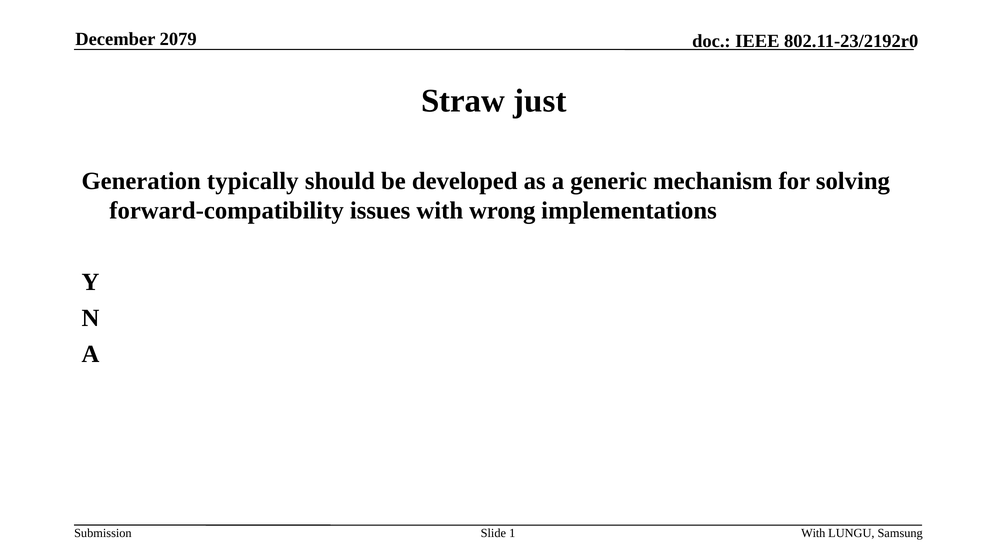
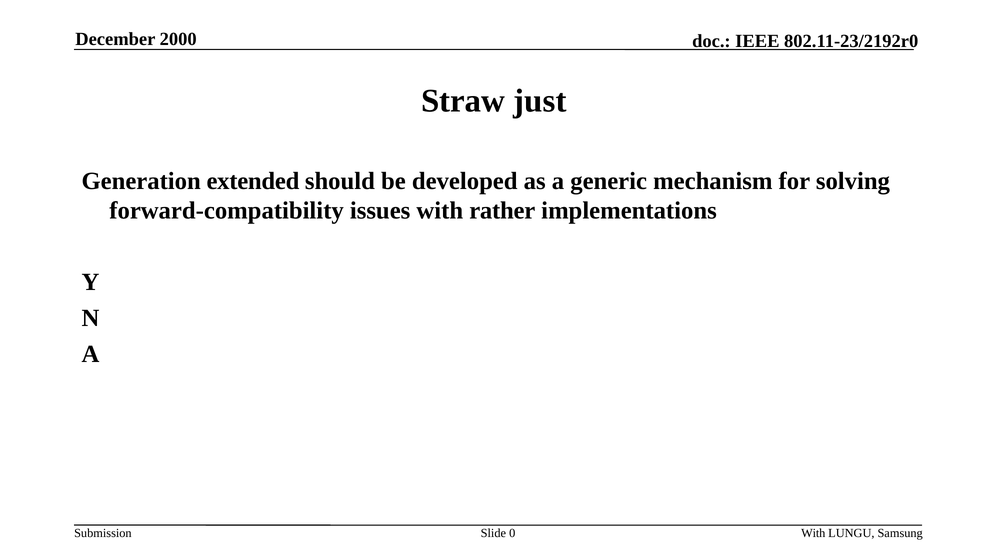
2079: 2079 -> 2000
typically: typically -> extended
wrong: wrong -> rather
1: 1 -> 0
